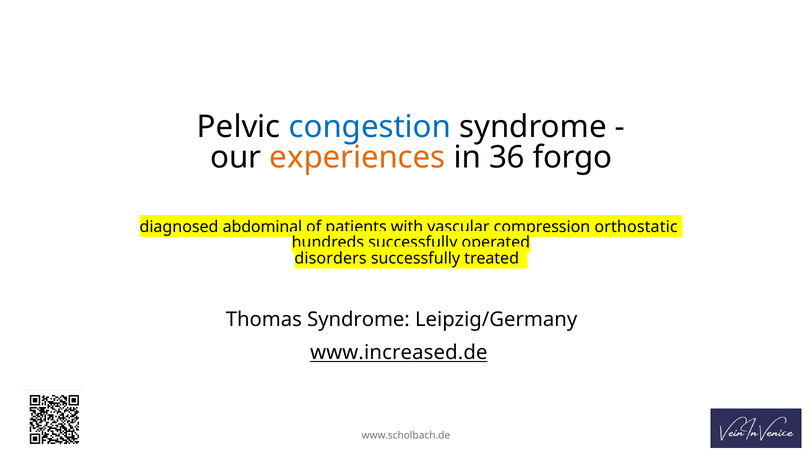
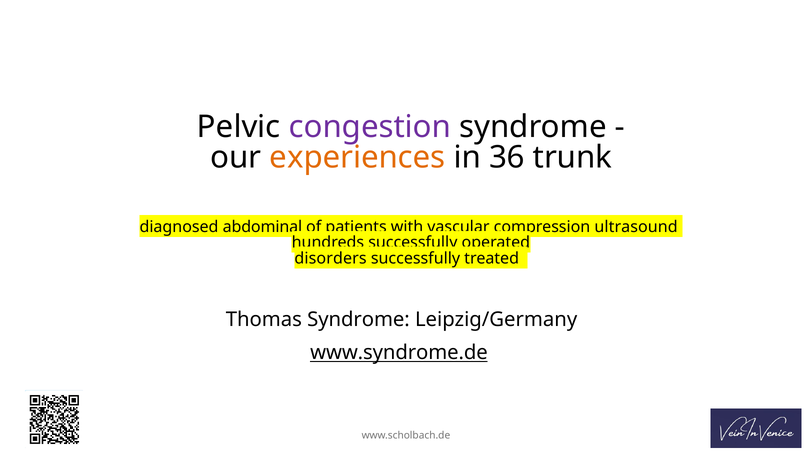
congestion colour: blue -> purple
forgo: forgo -> trunk
orthostatic: orthostatic -> ultrasound
www.increased.de: www.increased.de -> www.syndrome.de
